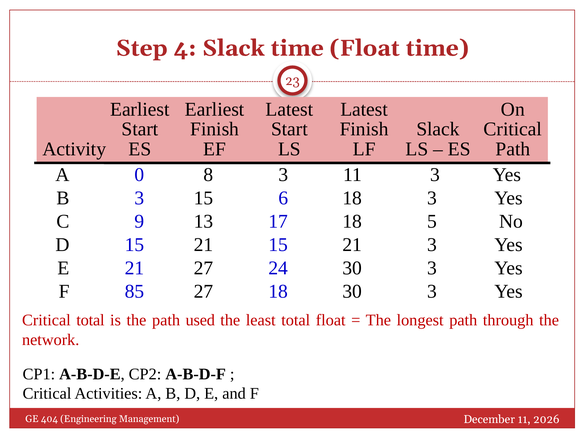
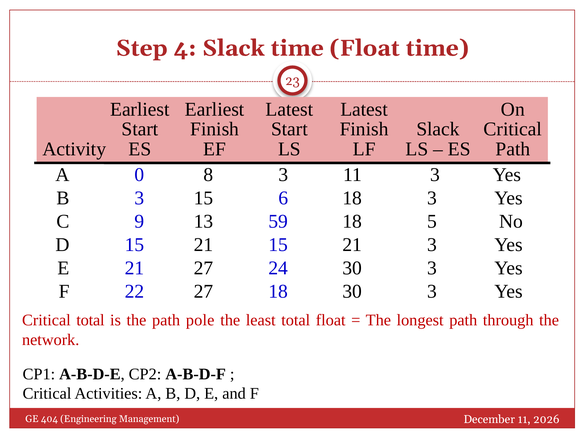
17: 17 -> 59
85: 85 -> 22
used: used -> pole
